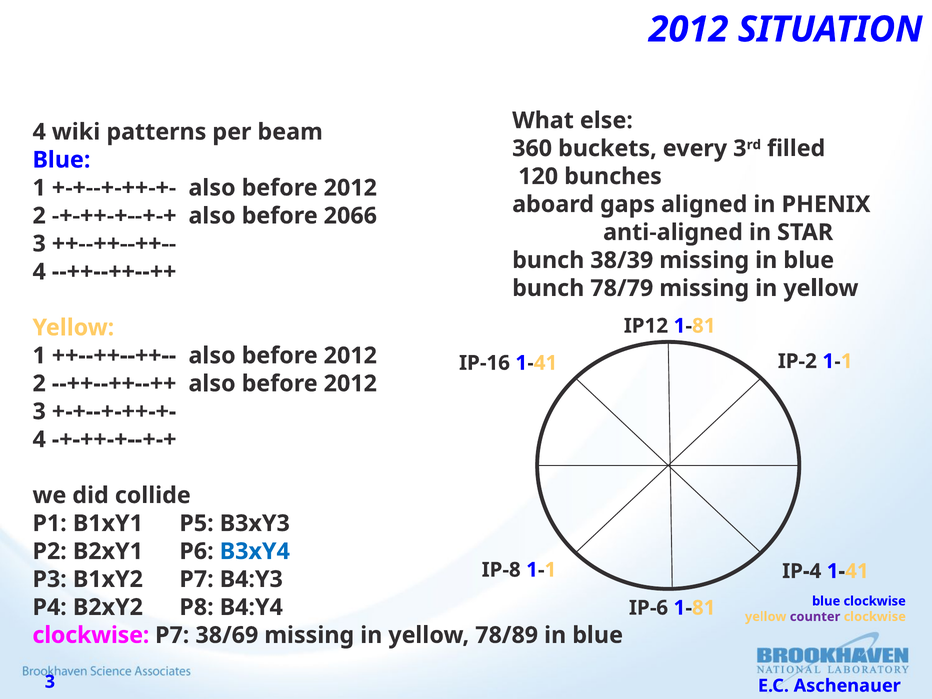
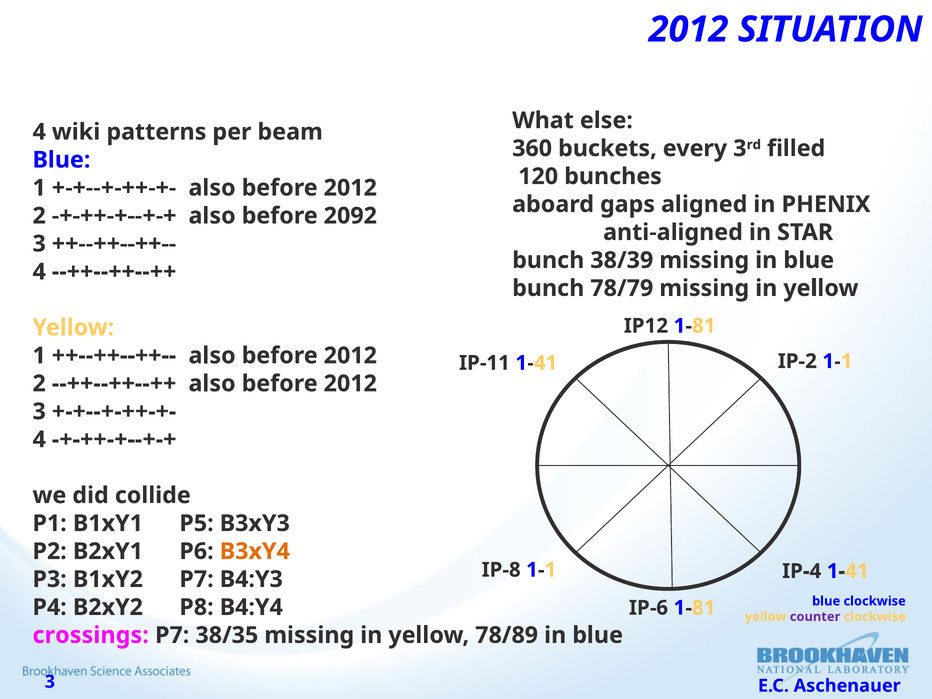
2066: 2066 -> 2092
IP-16: IP-16 -> IP-11
B3xY4 colour: blue -> orange
clockwise at (91, 635): clockwise -> crossings
38/69: 38/69 -> 38/35
